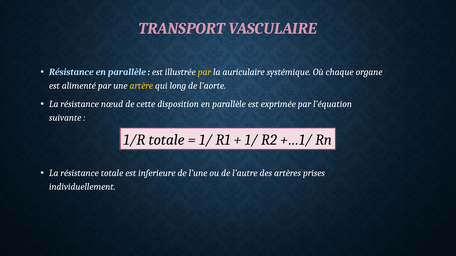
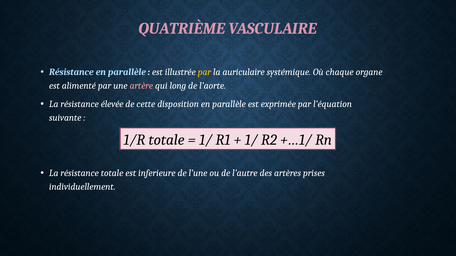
TRANSPORT: TRANSPORT -> QUATRIÈME
artère colour: yellow -> pink
nœud: nœud -> élevée
